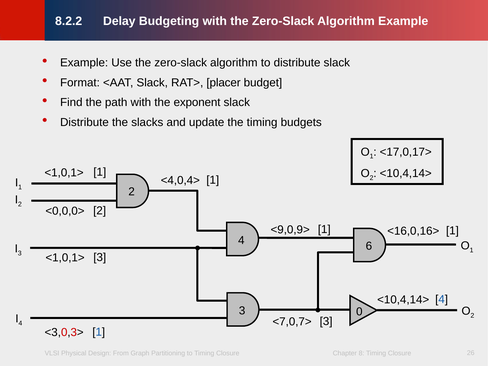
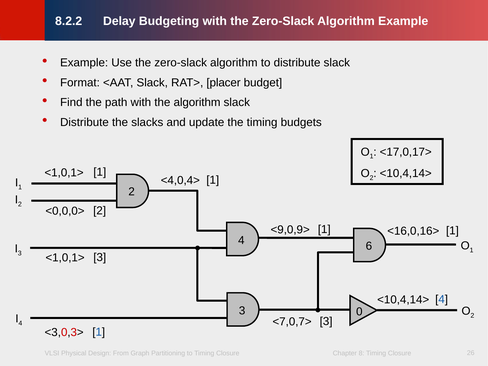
the exponent: exponent -> algorithm
